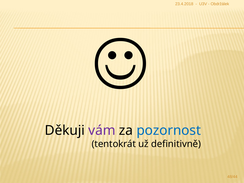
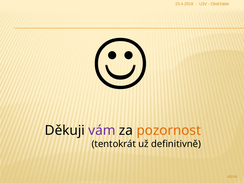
pozornost colour: blue -> orange
